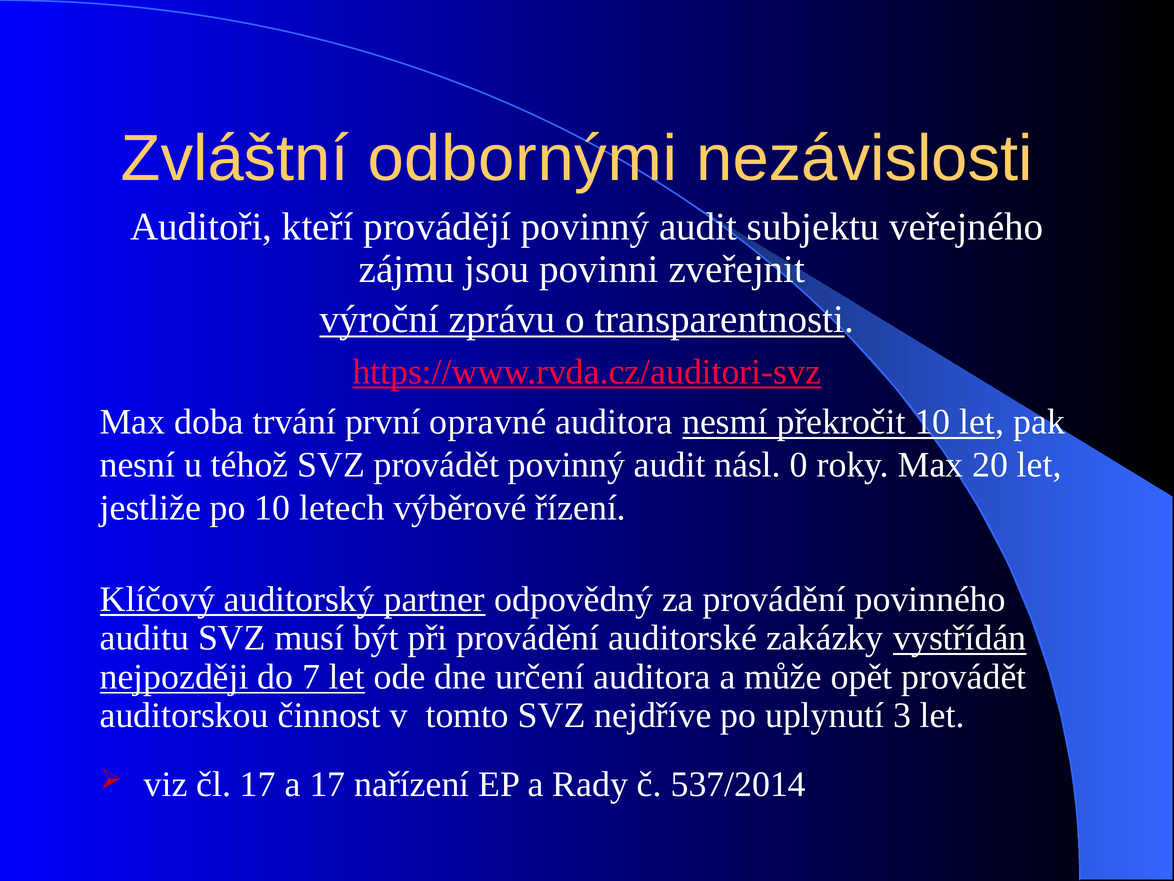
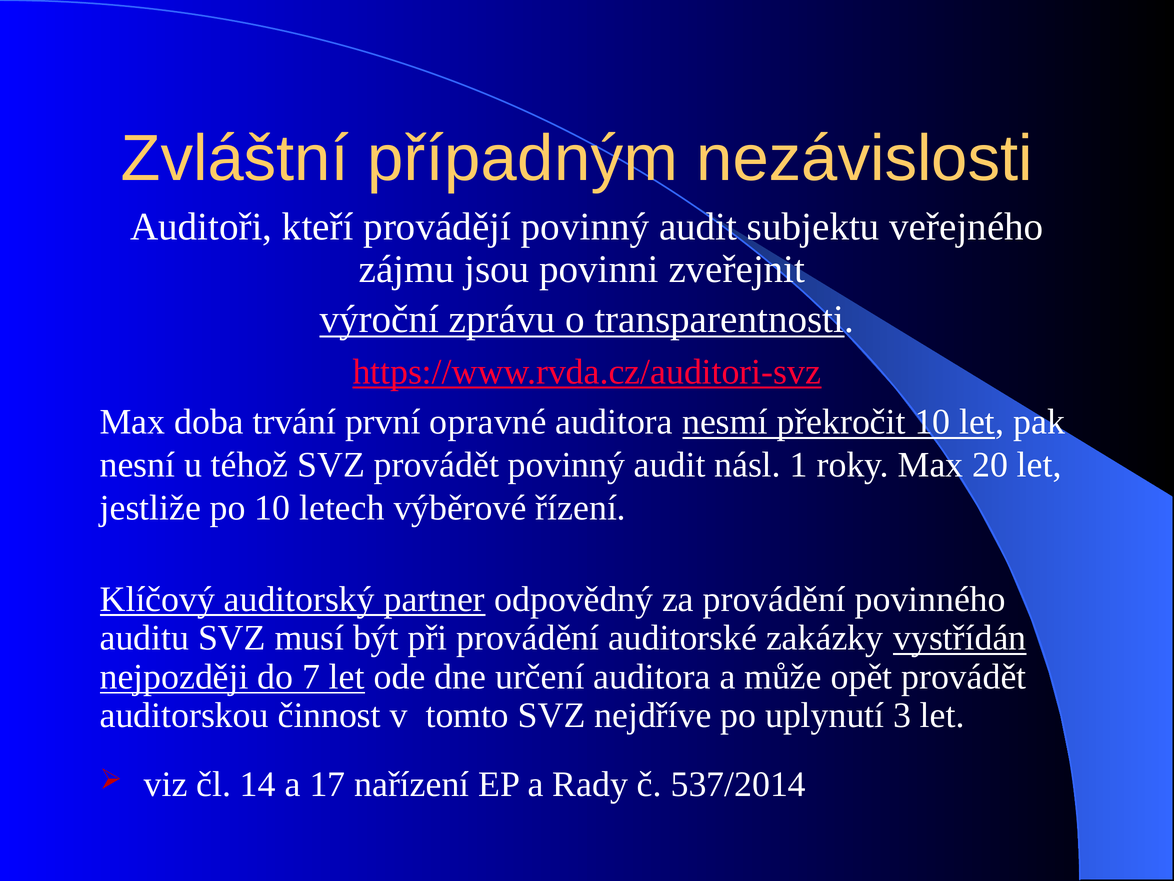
odbornými: odbornými -> případným
0: 0 -> 1
čl 17: 17 -> 14
